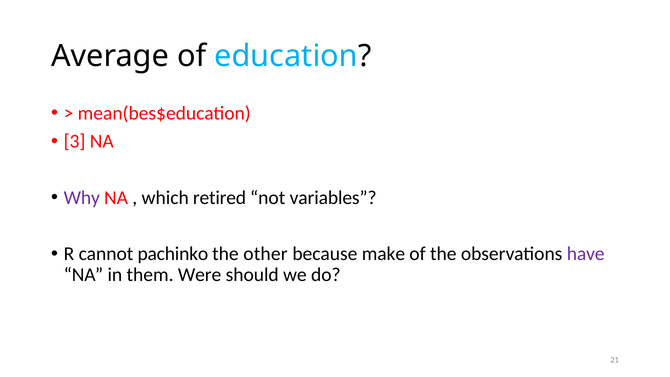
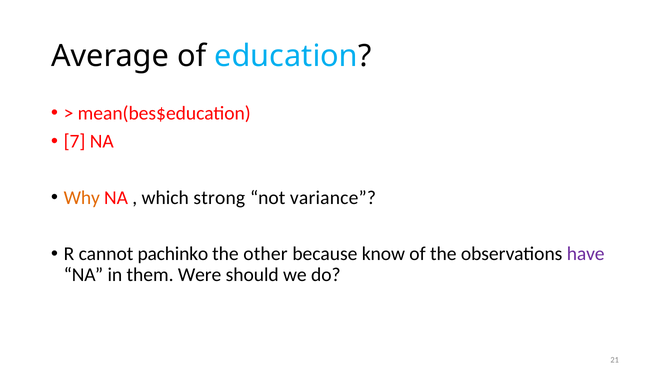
3: 3 -> 7
Why colour: purple -> orange
retired: retired -> strong
variables: variables -> variance
make: make -> know
